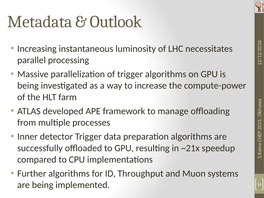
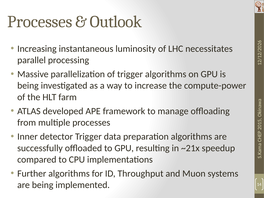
Metadata at (40, 22): Metadata -> Processes
